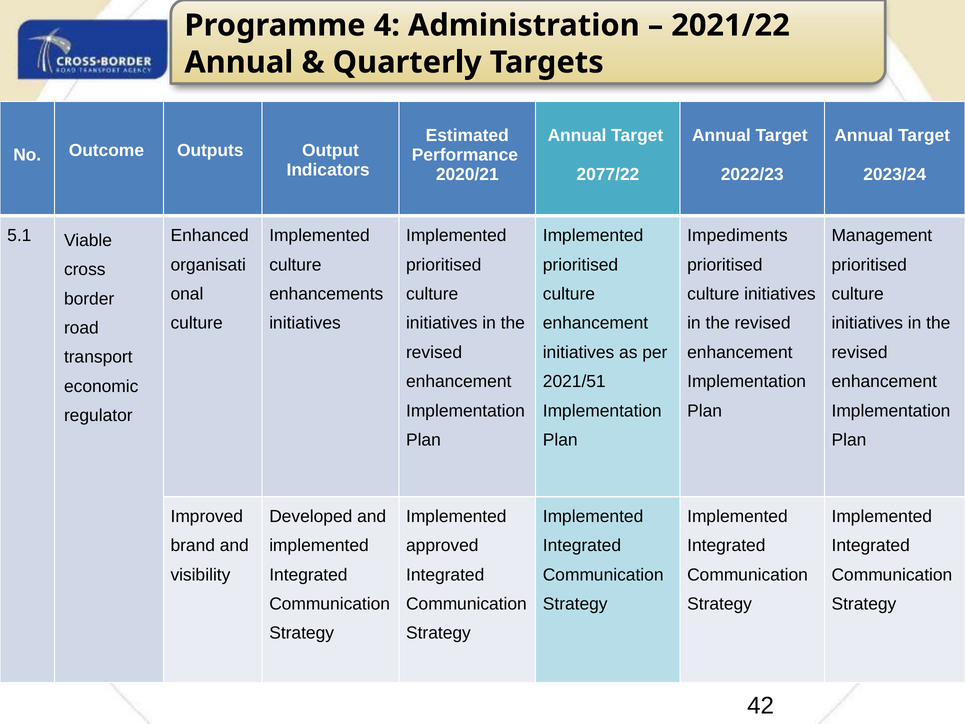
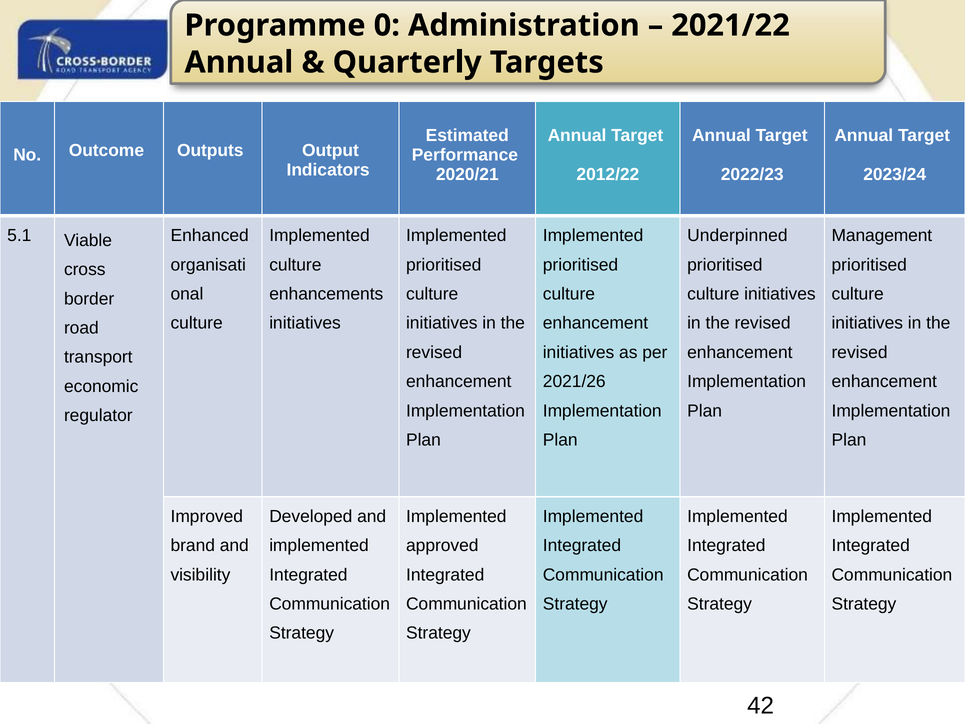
4: 4 -> 0
2077/22: 2077/22 -> 2012/22
Impediments: Impediments -> Underpinned
2021/51: 2021/51 -> 2021/26
